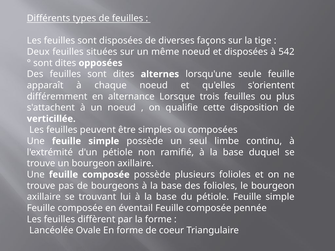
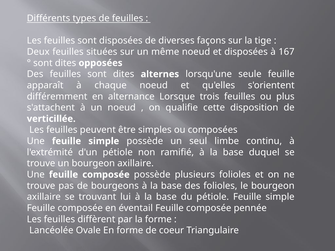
542: 542 -> 167
